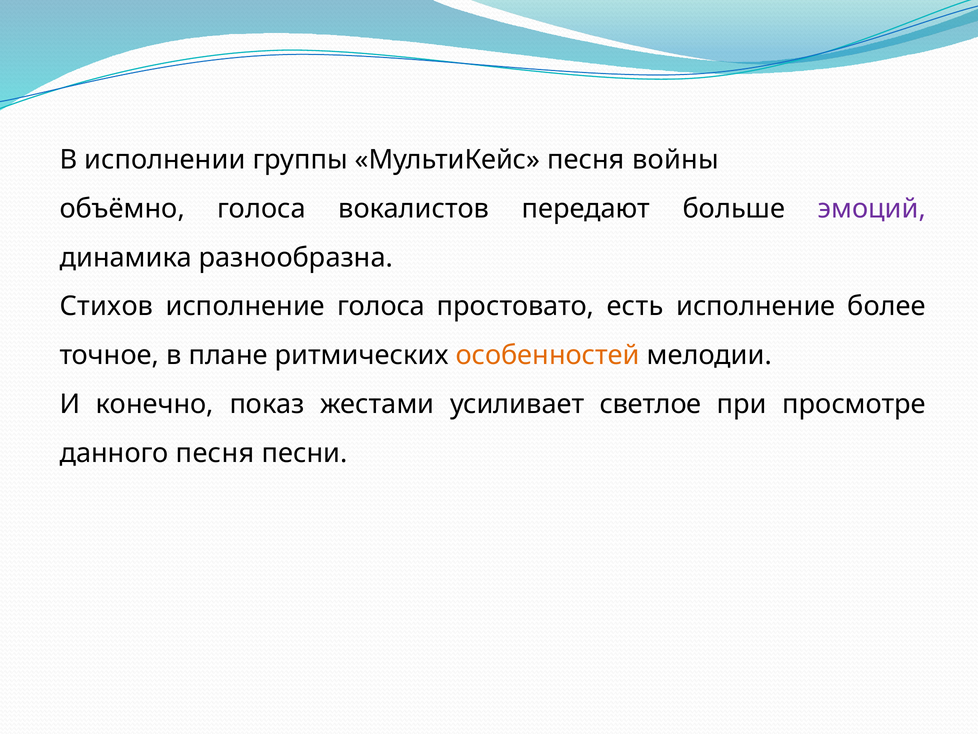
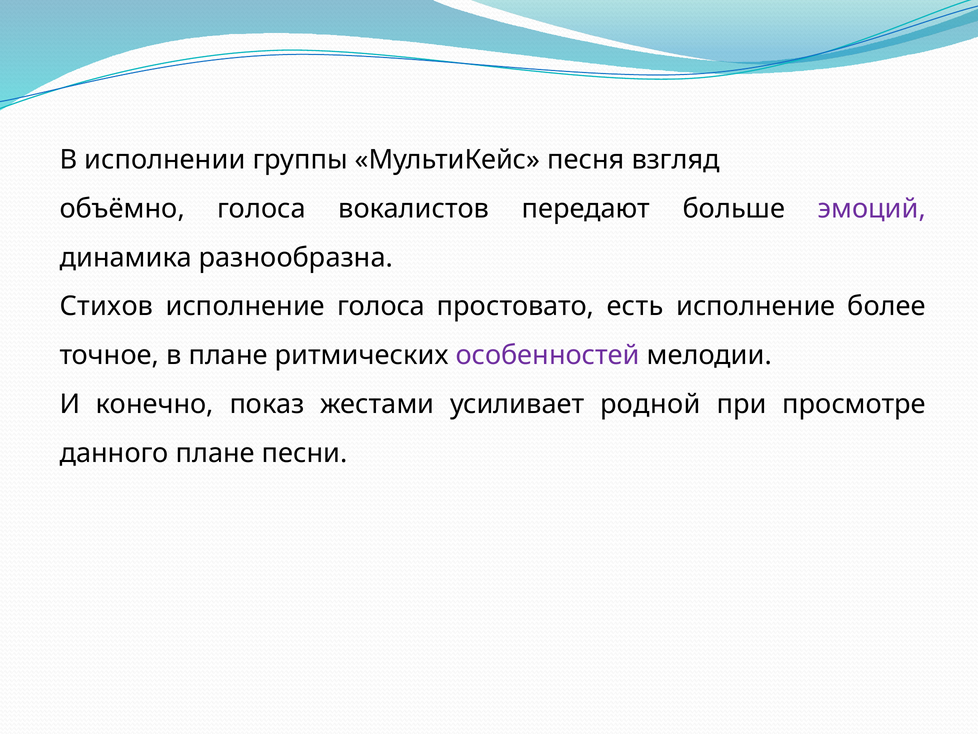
войны: войны -> взгляд
особенностей colour: orange -> purple
светлое: светлое -> родной
данного песня: песня -> плане
